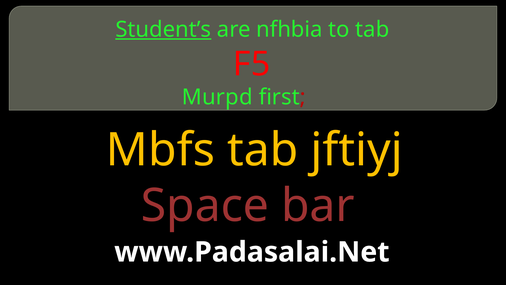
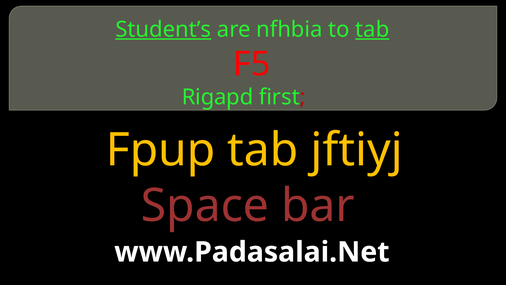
tab at (372, 29) underline: none -> present
Murpd: Murpd -> Rigapd
Mbfs: Mbfs -> Fpup
